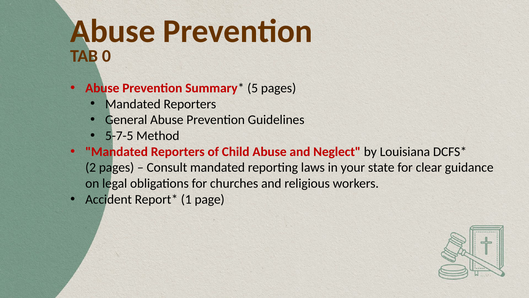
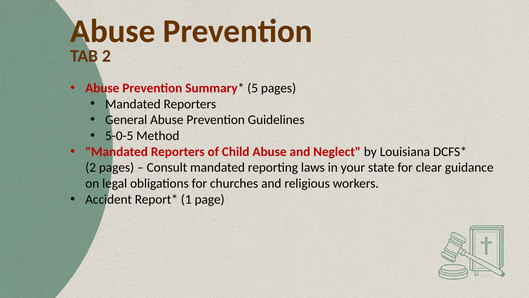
TAB 0: 0 -> 2
5-7-5: 5-7-5 -> 5-0-5
